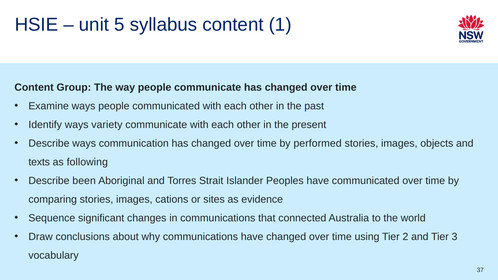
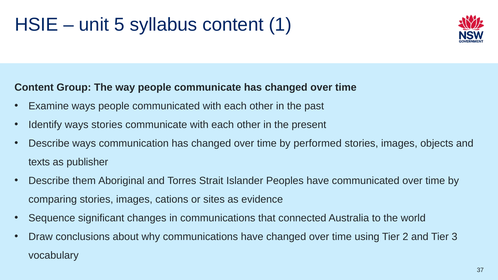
ways variety: variety -> stories
following: following -> publisher
been: been -> them
